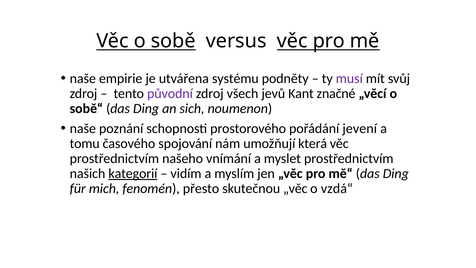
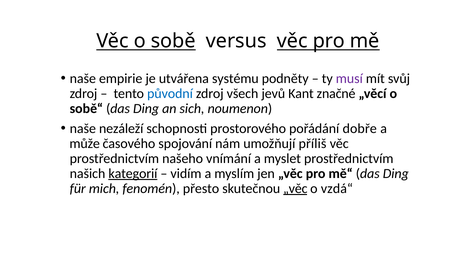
původní colour: purple -> blue
poznání: poznání -> nezáleží
jevení: jevení -> dobře
tomu: tomu -> může
která: která -> příliš
„věc at (295, 188) underline: none -> present
